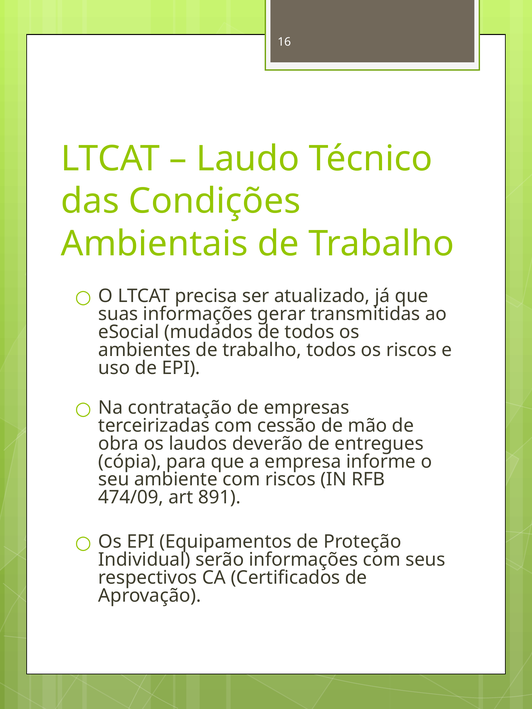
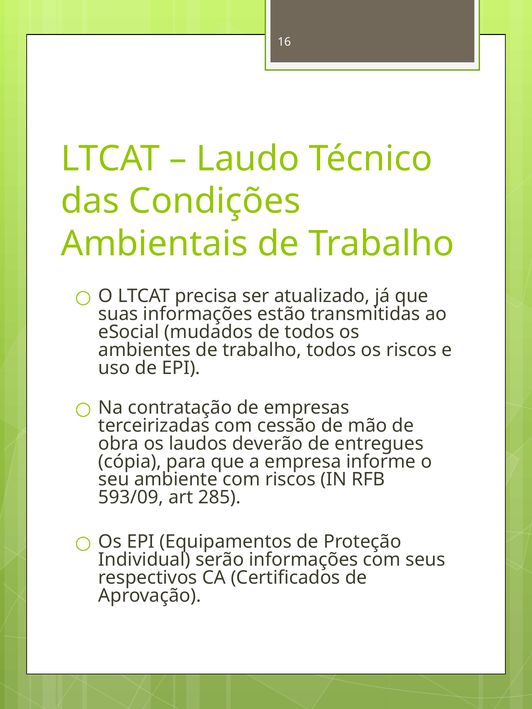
gerar: gerar -> estão
474/09: 474/09 -> 593/09
891: 891 -> 285
